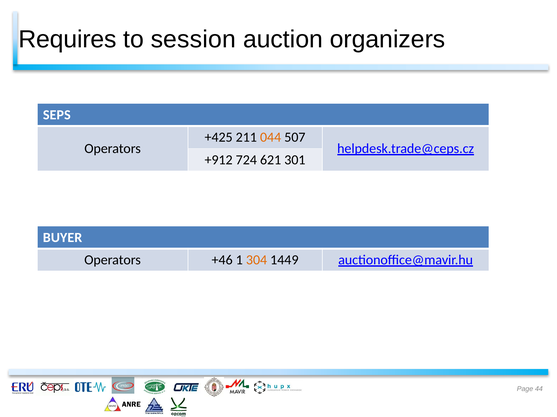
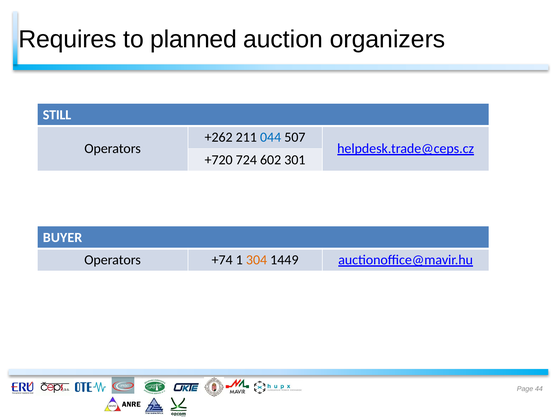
session: session -> planned
SEPS: SEPS -> STILL
+425: +425 -> +262
044 colour: orange -> blue
+912: +912 -> +720
621: 621 -> 602
+46: +46 -> +74
